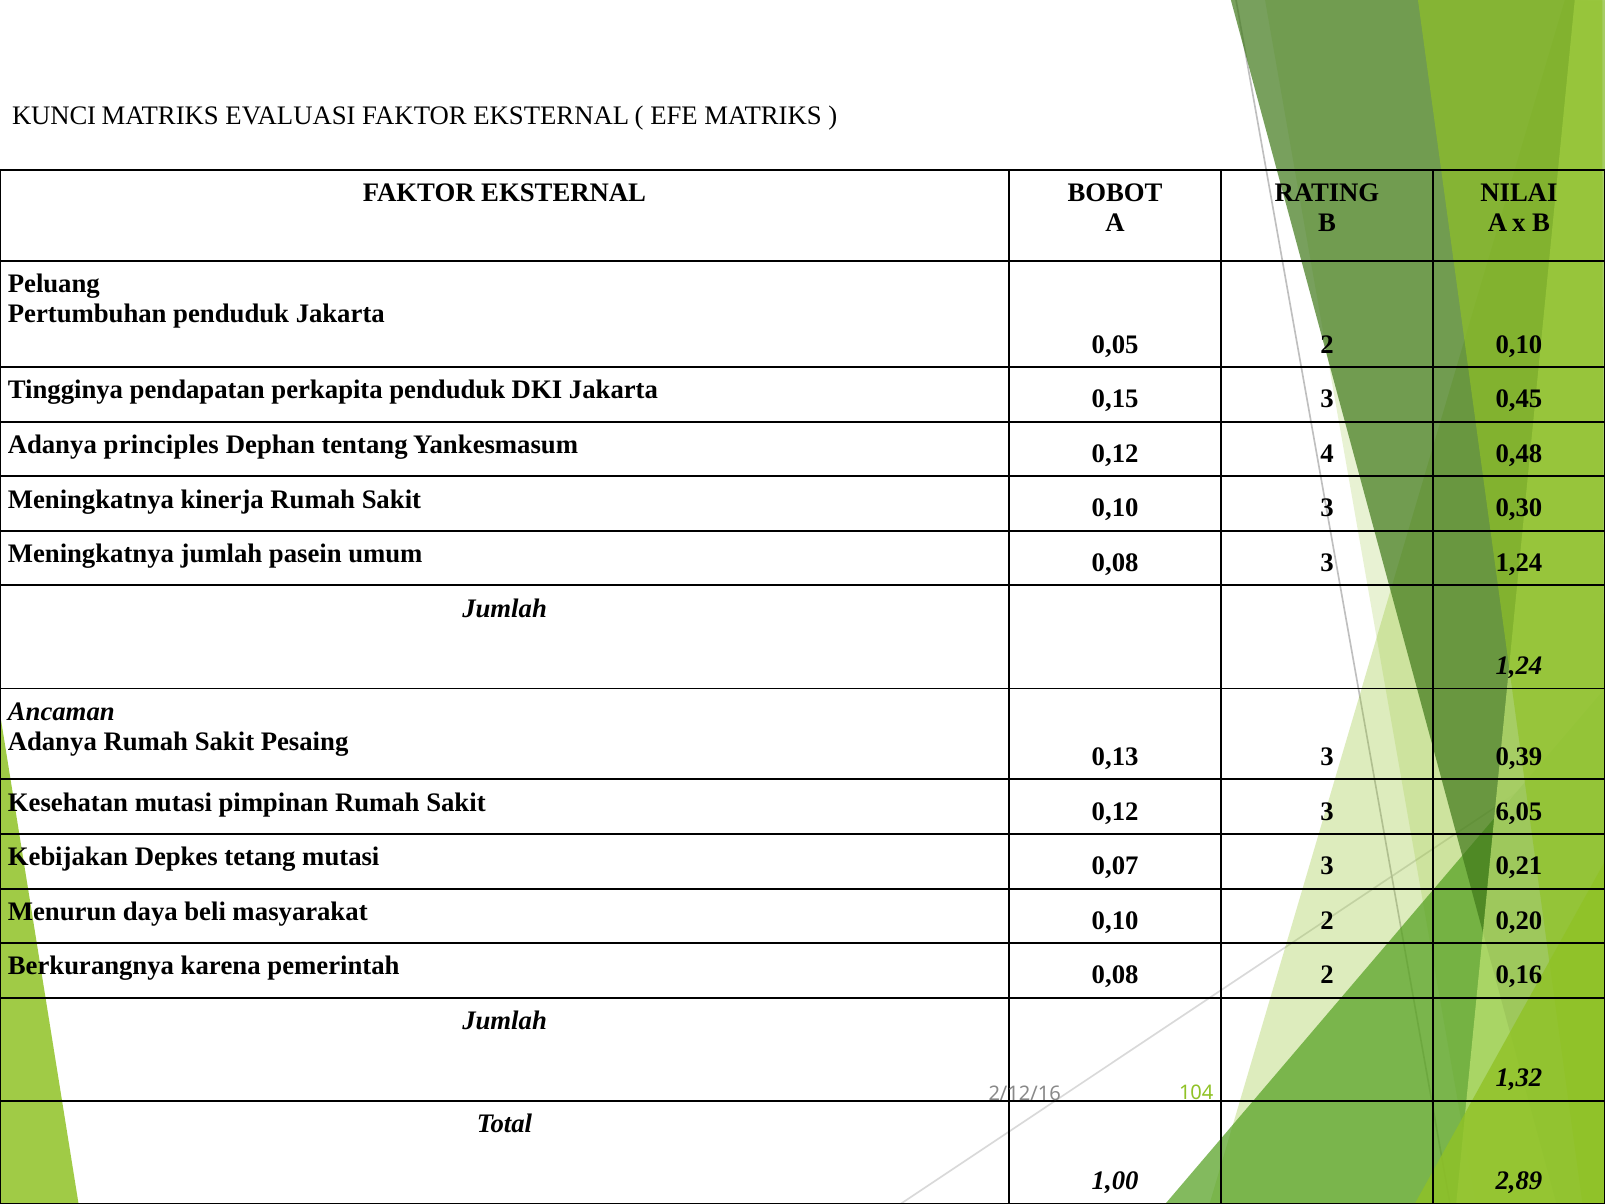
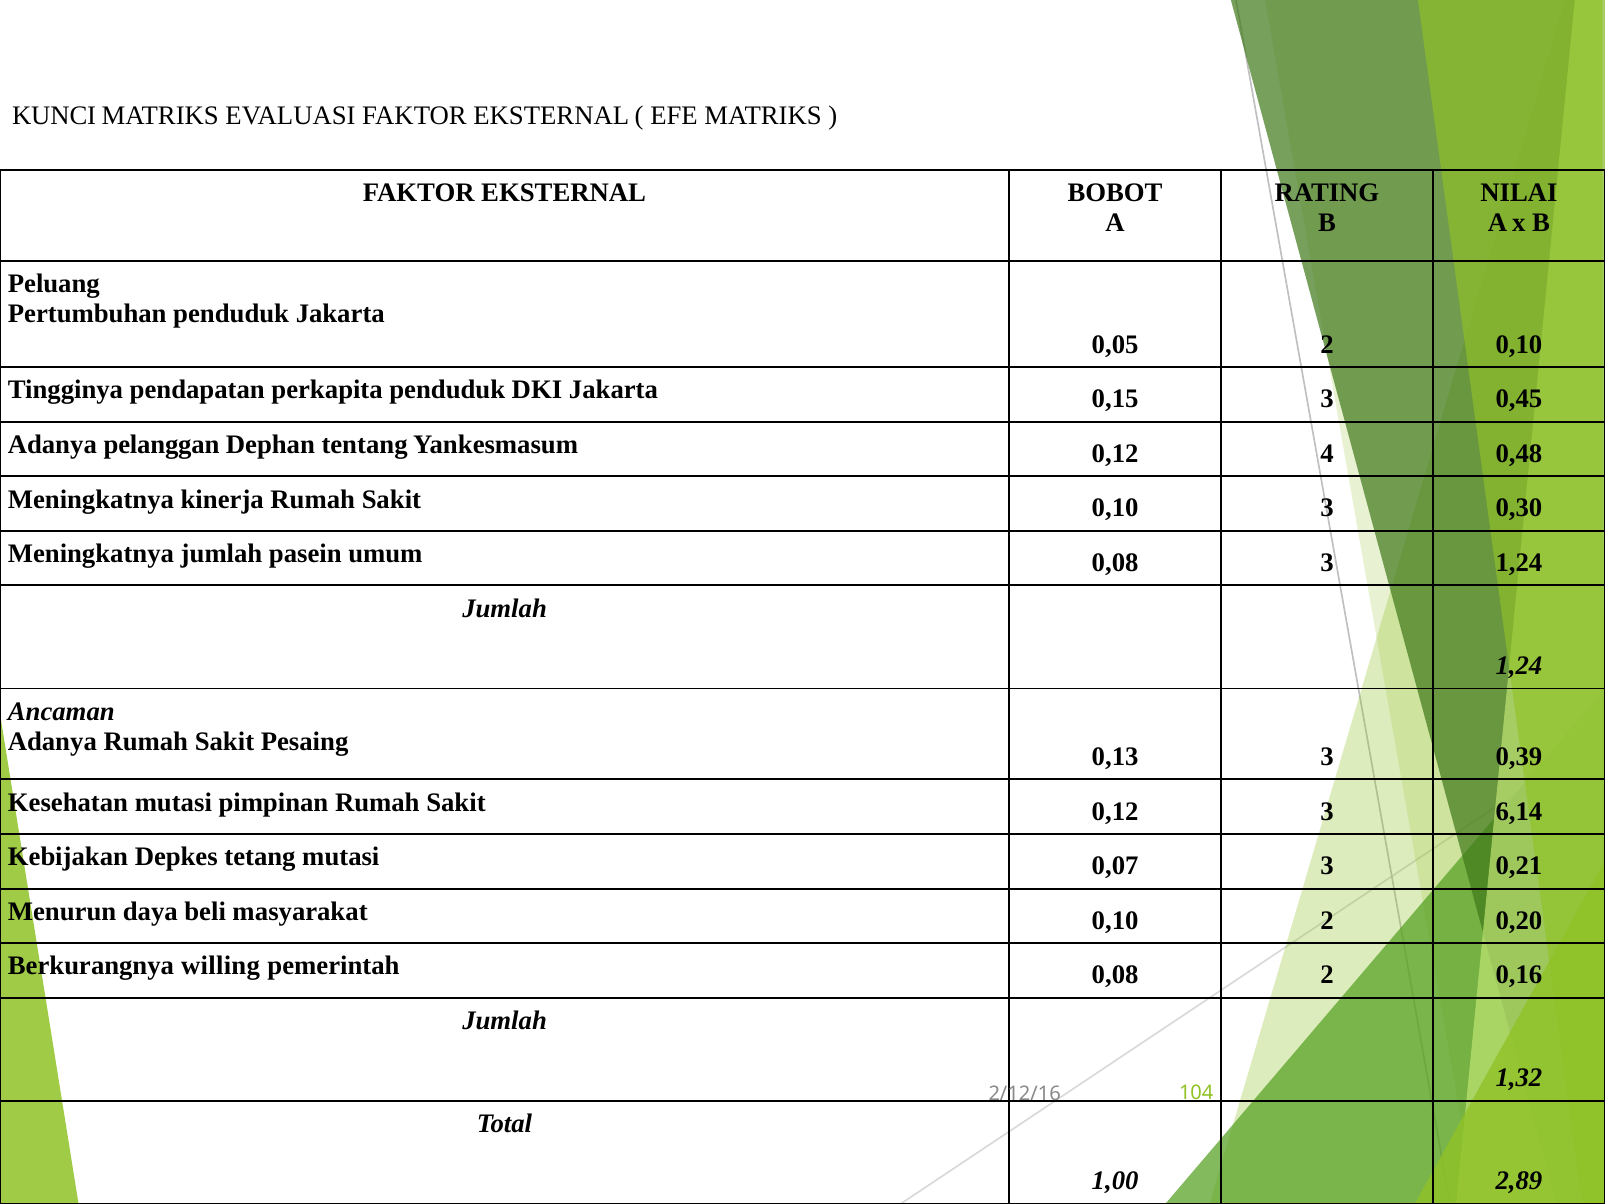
principles: principles -> pelanggan
6,05: 6,05 -> 6,14
karena: karena -> willing
